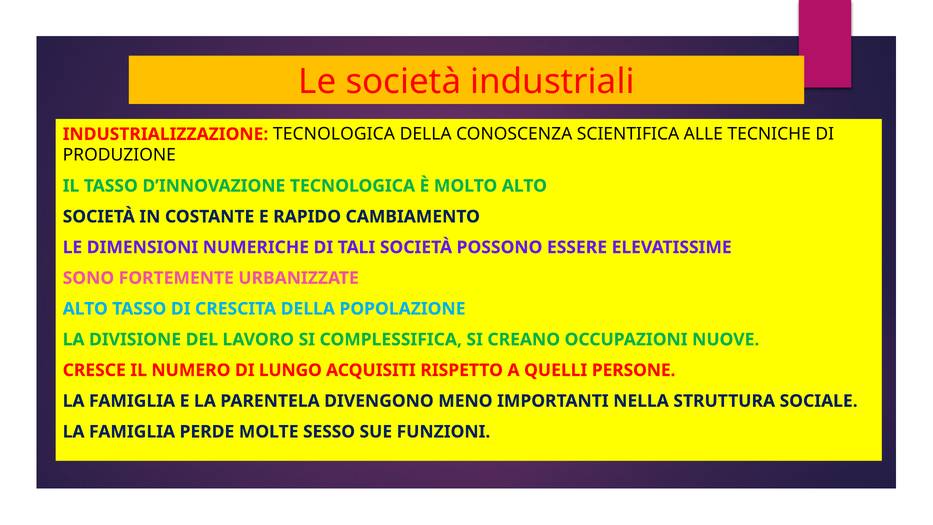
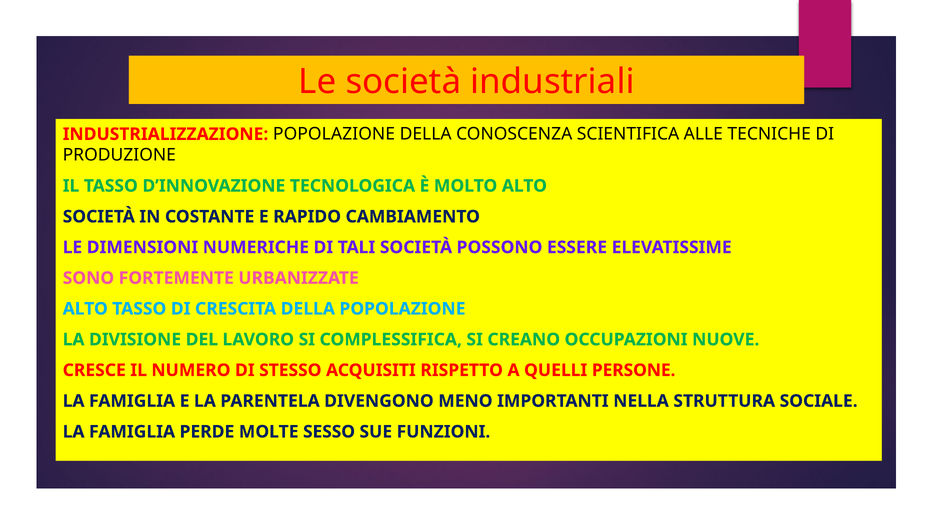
INDUSTRIALIZZAZIONE TECNOLOGICA: TECNOLOGICA -> POPOLAZIONE
LUNGO: LUNGO -> STESSO
